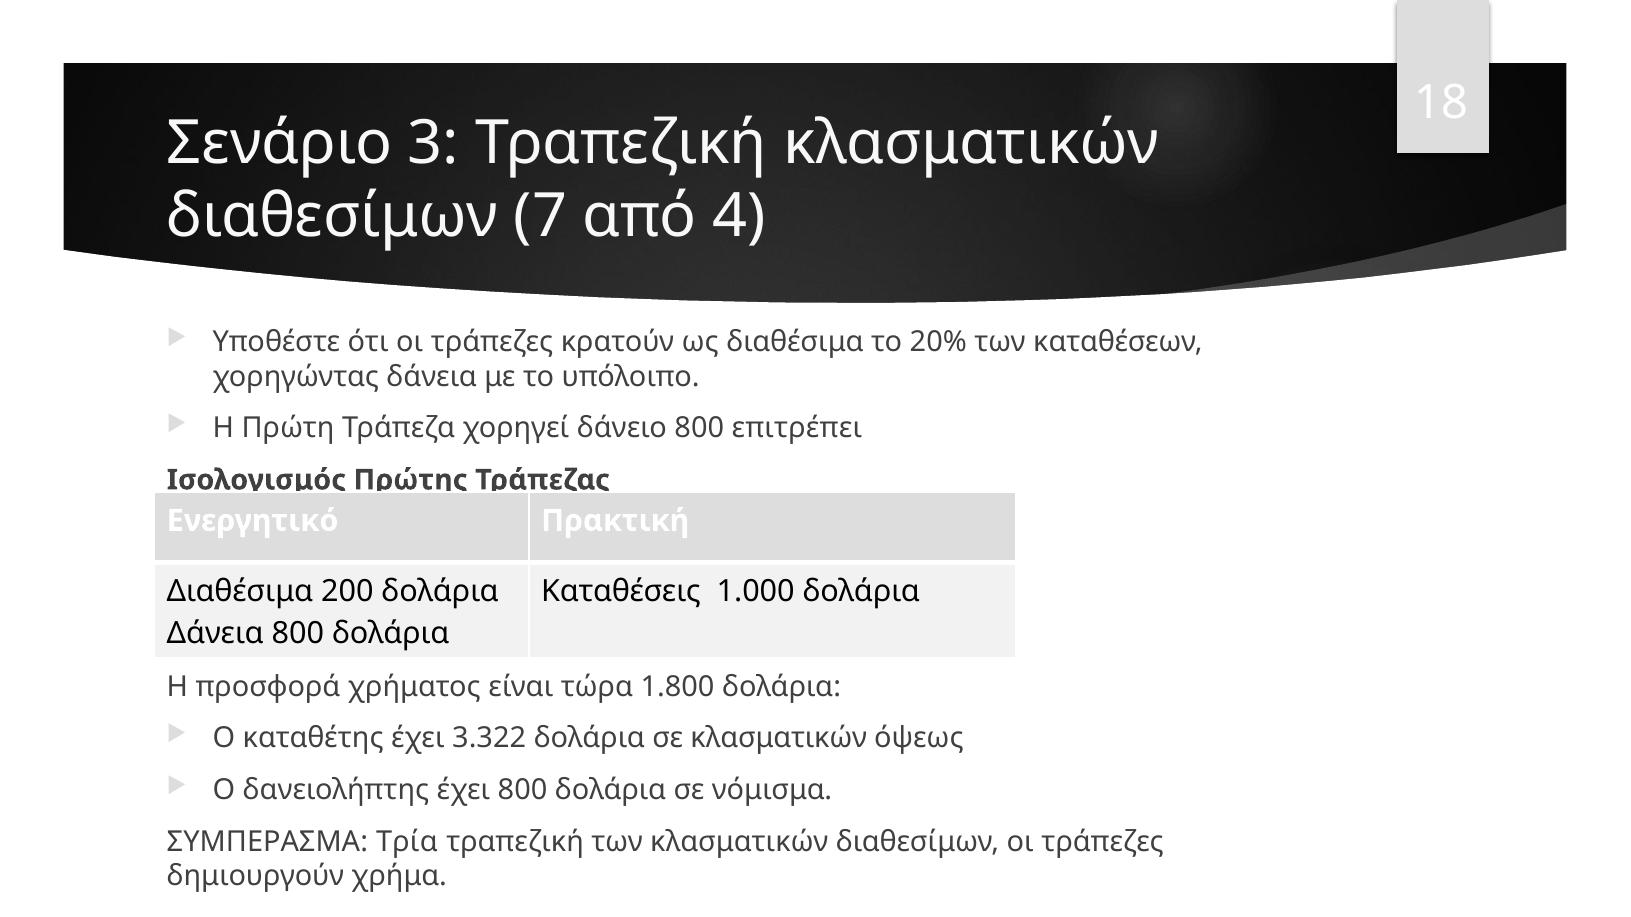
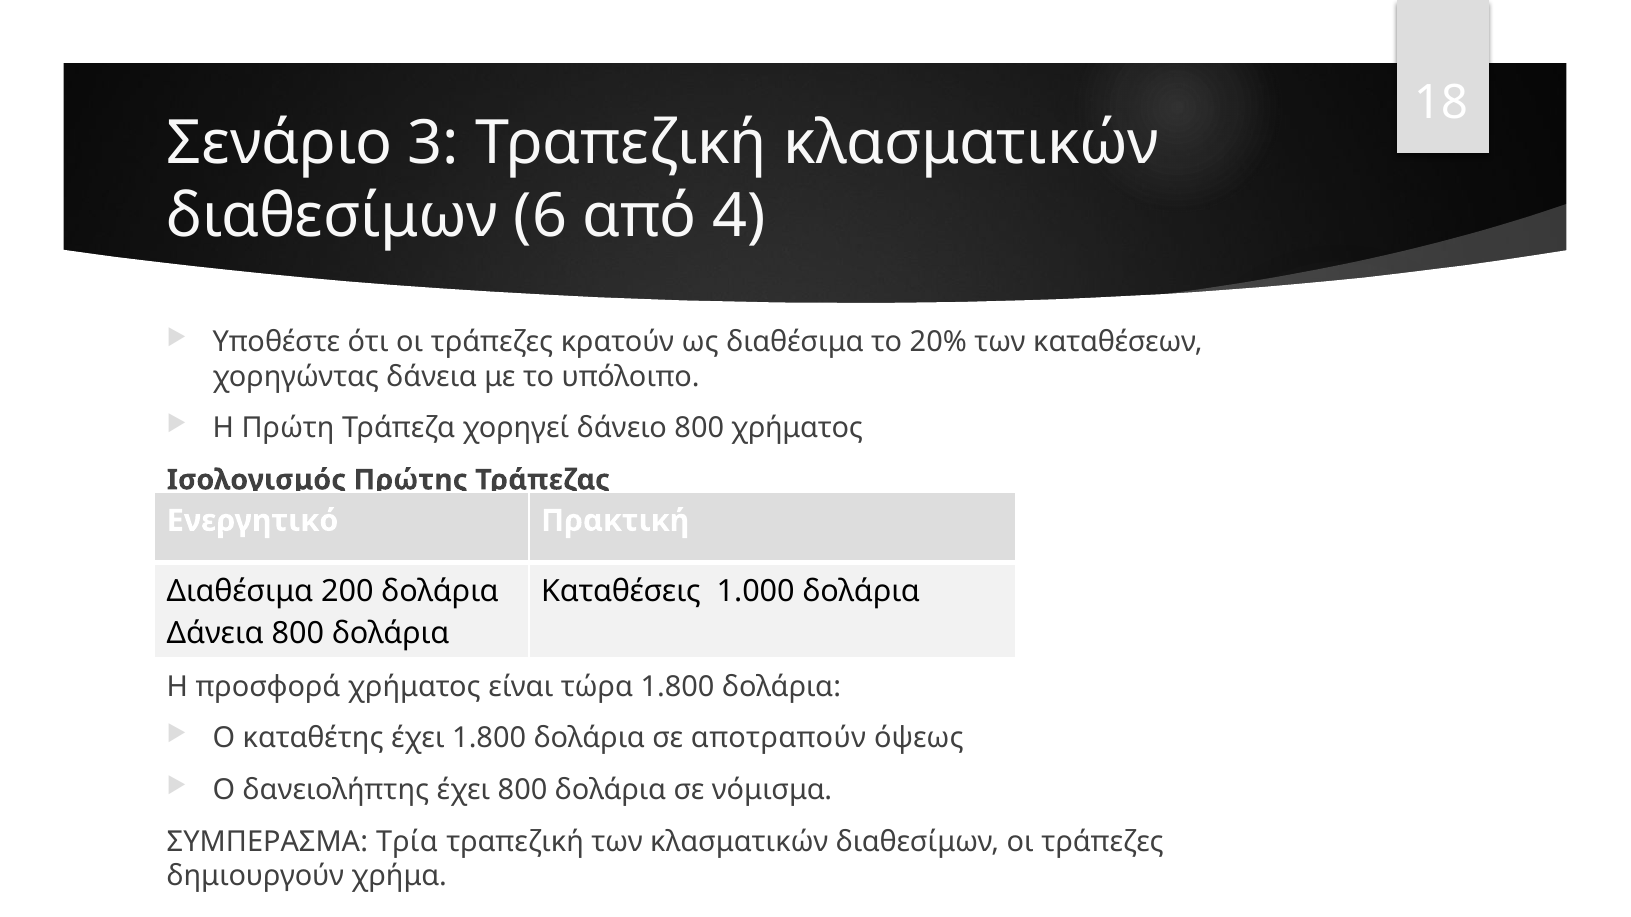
7: 7 -> 6
800 επιτρέπει: επιτρέπει -> χρήματος
έχει 3.322: 3.322 -> 1.800
σε κλασματικών: κλασματικών -> αποτραπούν
